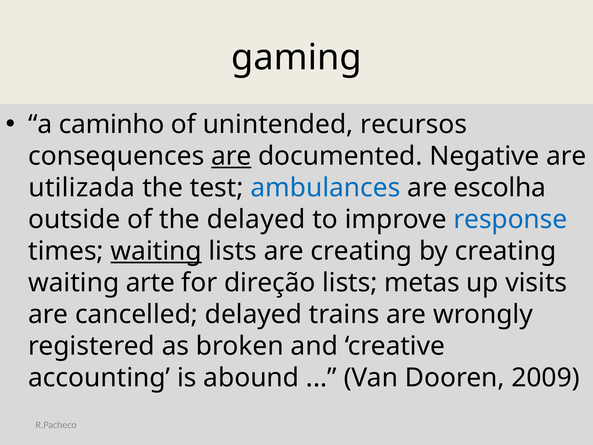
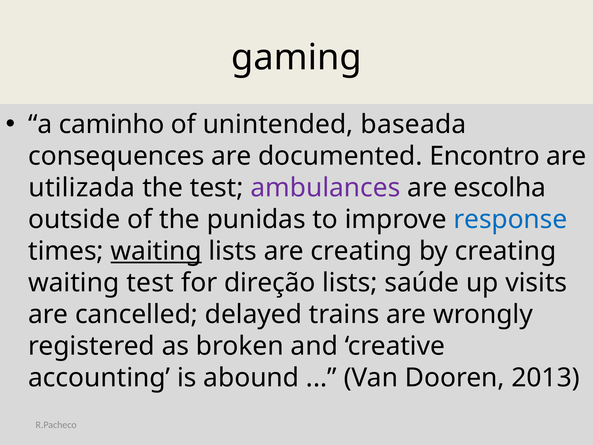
recursos: recursos -> baseada
are at (231, 156) underline: present -> none
Negative: Negative -> Encontro
ambulances colour: blue -> purple
the delayed: delayed -> punidas
waiting arte: arte -> test
metas: metas -> saúde
2009: 2009 -> 2013
